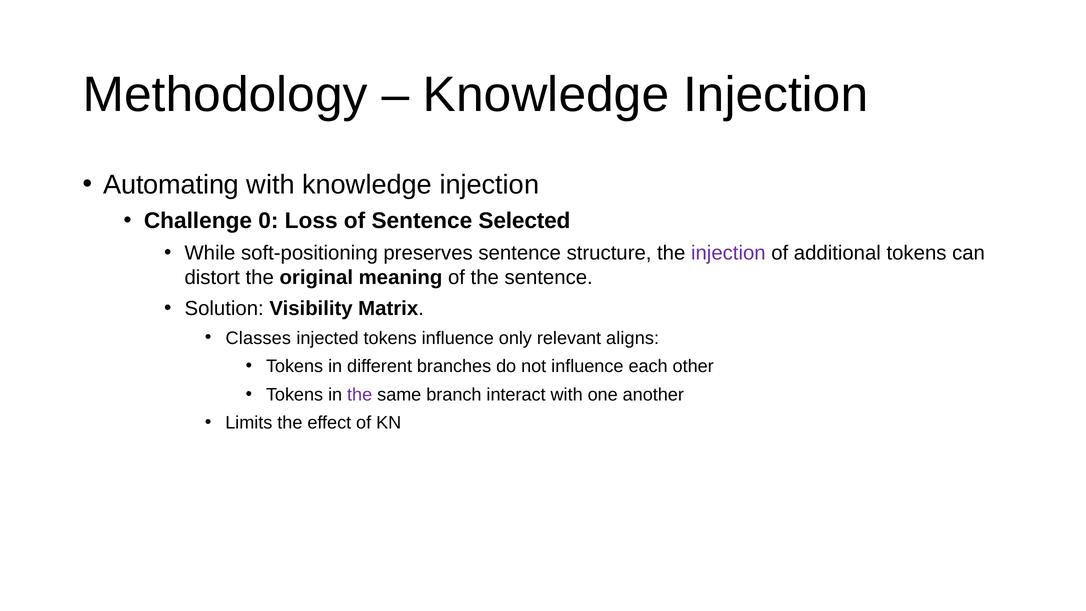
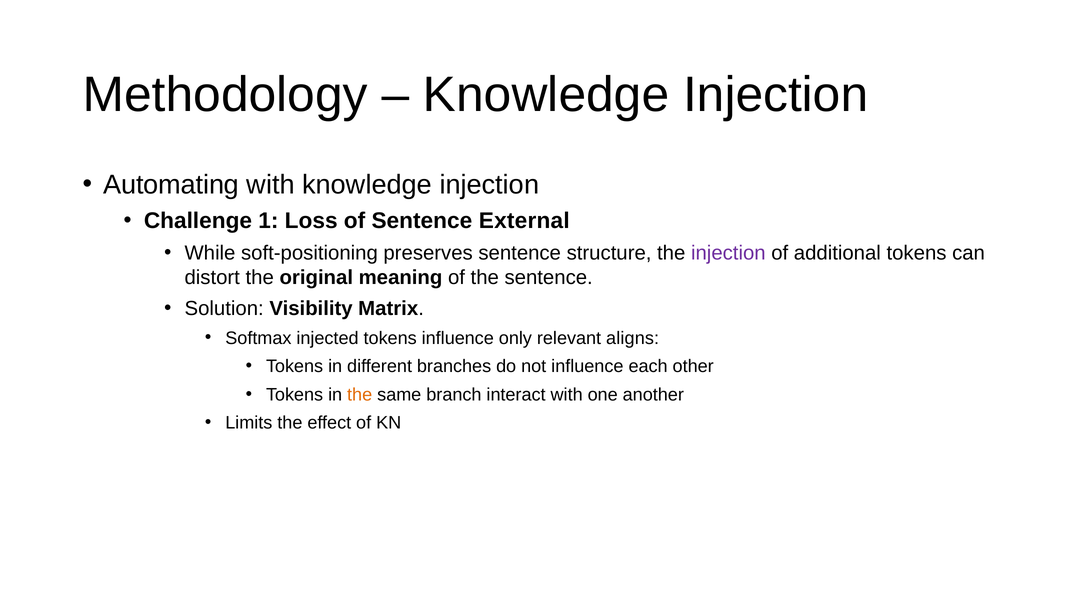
0: 0 -> 1
Selected: Selected -> External
Classes: Classes -> Softmax
the at (360, 395) colour: purple -> orange
